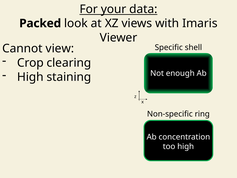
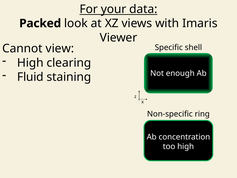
Crop at (30, 63): Crop -> High
High at (30, 77): High -> Fluid
